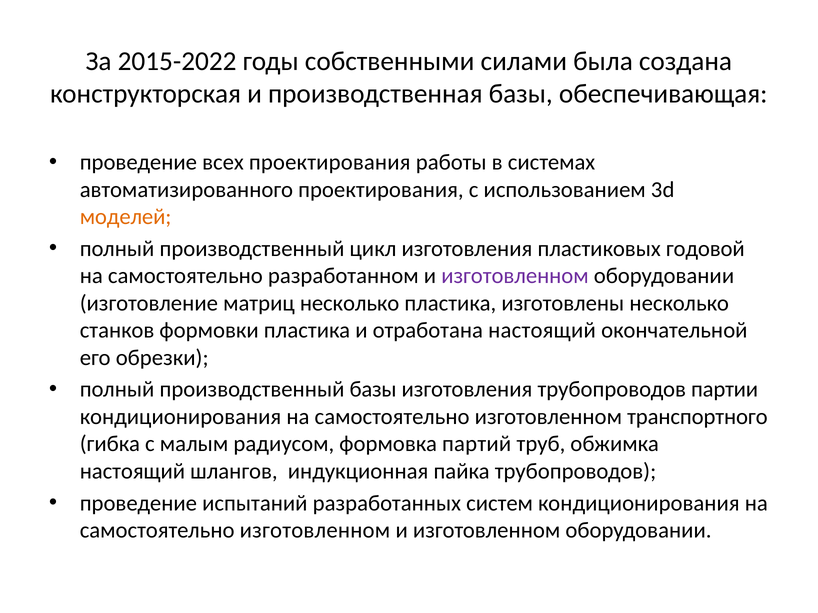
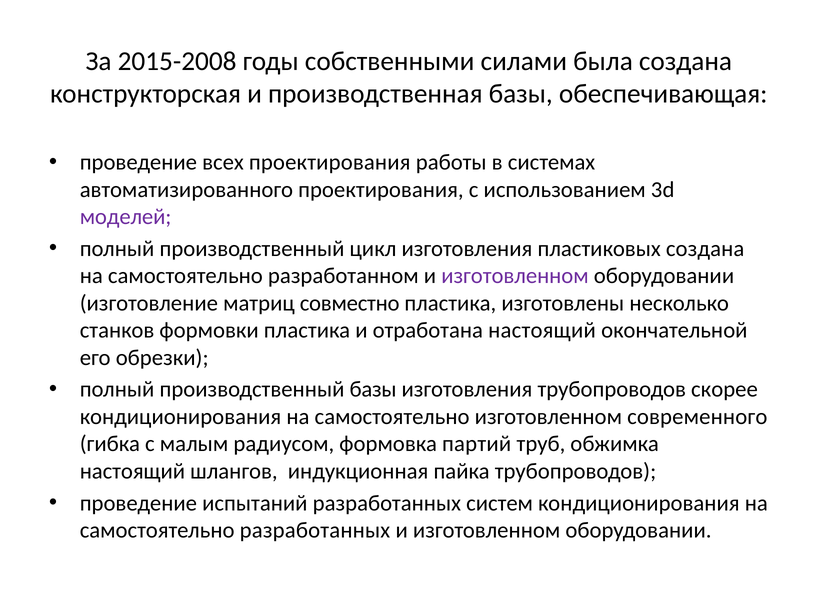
2015-2022: 2015-2022 -> 2015-2008
моделей colour: orange -> purple
пластиковых годовой: годовой -> создана
матриц несколько: несколько -> совместно
партии: партии -> скорее
транспортного: транспортного -> современного
изготовленном at (315, 531): изготовленном -> разработанных
